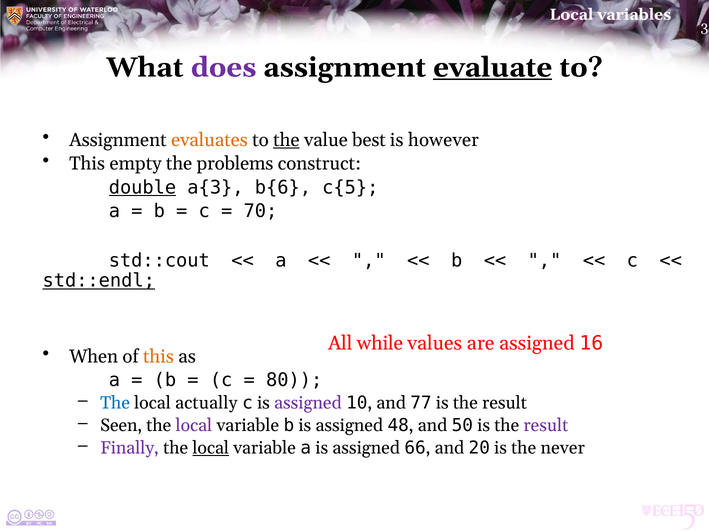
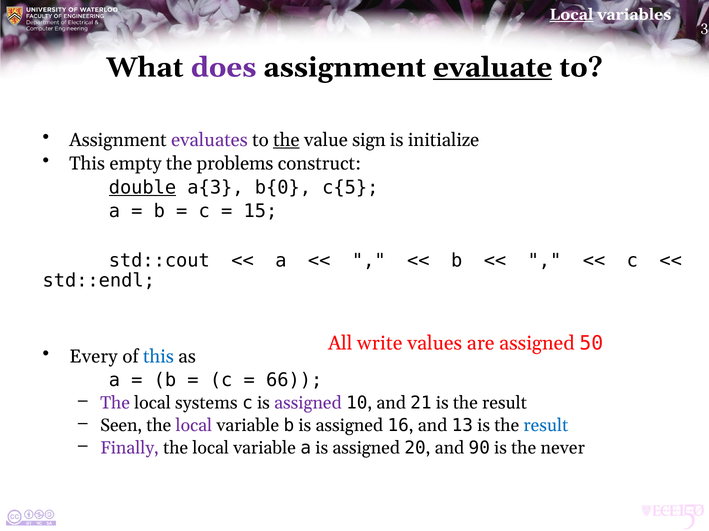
Local at (571, 15) underline: none -> present
evaluates colour: orange -> purple
best: best -> sign
however: however -> initialize
b{6: b{6 -> b{0
70: 70 -> 15
std::endl underline: present -> none
while: while -> write
16: 16 -> 50
When: When -> Every
this at (158, 357) colour: orange -> blue
80: 80 -> 66
The at (115, 404) colour: blue -> purple
actually: actually -> systems
77: 77 -> 21
48: 48 -> 16
50: 50 -> 13
result at (546, 426) colour: purple -> blue
local at (211, 448) underline: present -> none
66: 66 -> 20
20: 20 -> 90
